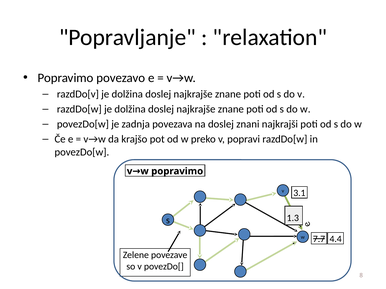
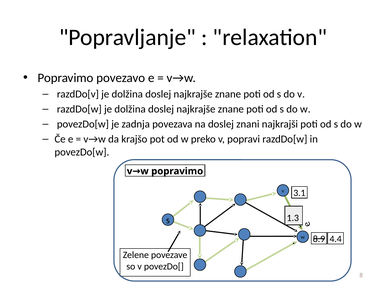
7.7: 7.7 -> 8.9
